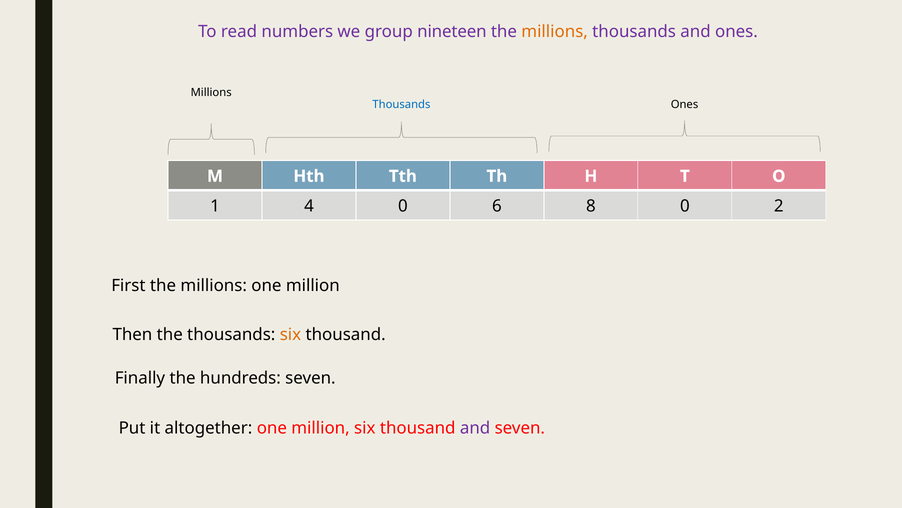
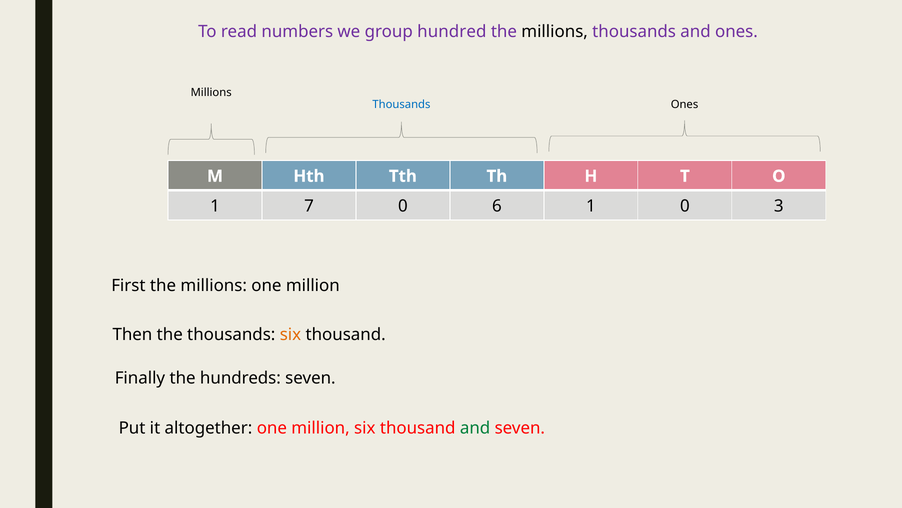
nineteen: nineteen -> hundred
millions at (555, 32) colour: orange -> black
4: 4 -> 7
6 8: 8 -> 1
2: 2 -> 3
and at (475, 428) colour: purple -> green
